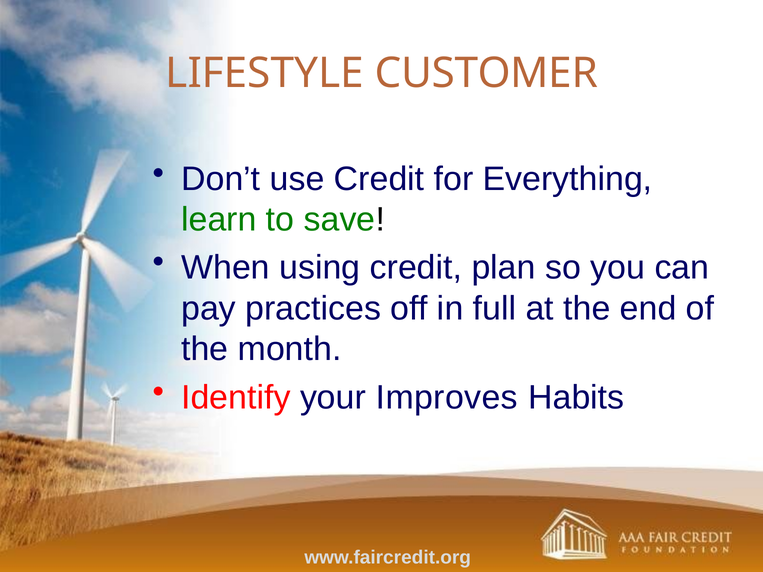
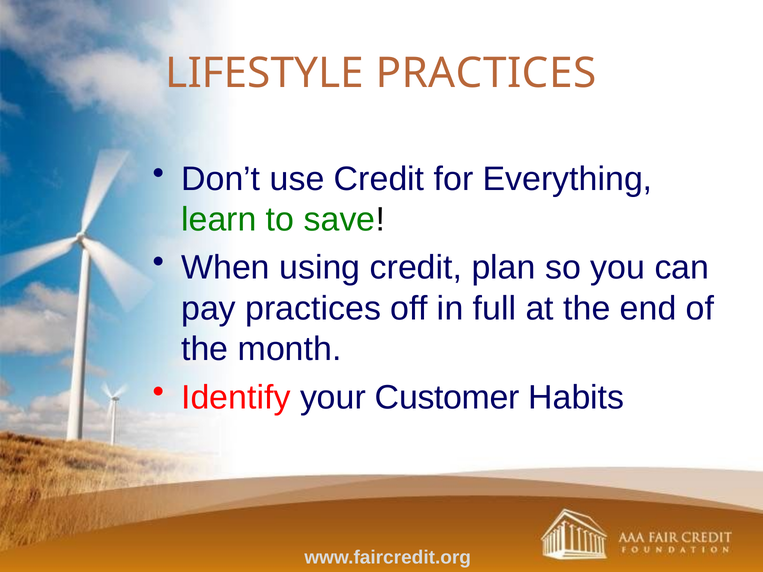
LIFESTYLE CUSTOMER: CUSTOMER -> PRACTICES
Improves: Improves -> Customer
